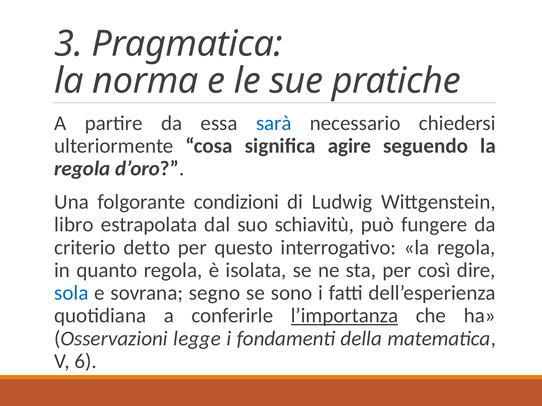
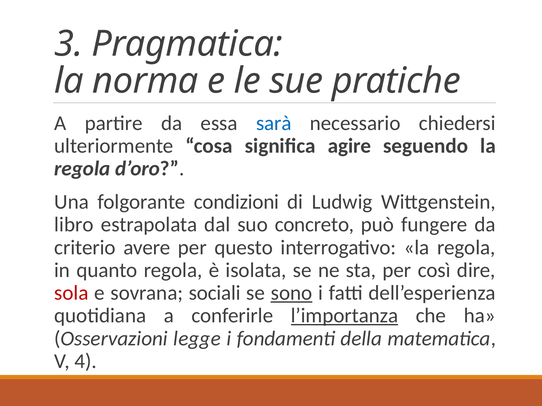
schiavitù: schiavitù -> concreto
detto: detto -> avere
sola colour: blue -> red
segno: segno -> sociali
sono underline: none -> present
6: 6 -> 4
